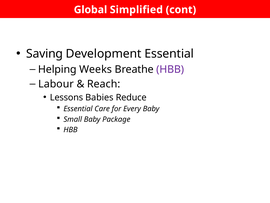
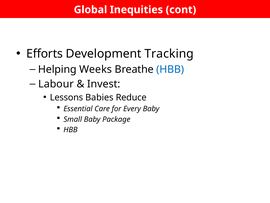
Simplified: Simplified -> Inequities
Saving: Saving -> Efforts
Development Essential: Essential -> Tracking
HBB at (170, 69) colour: purple -> blue
Reach: Reach -> Invest
